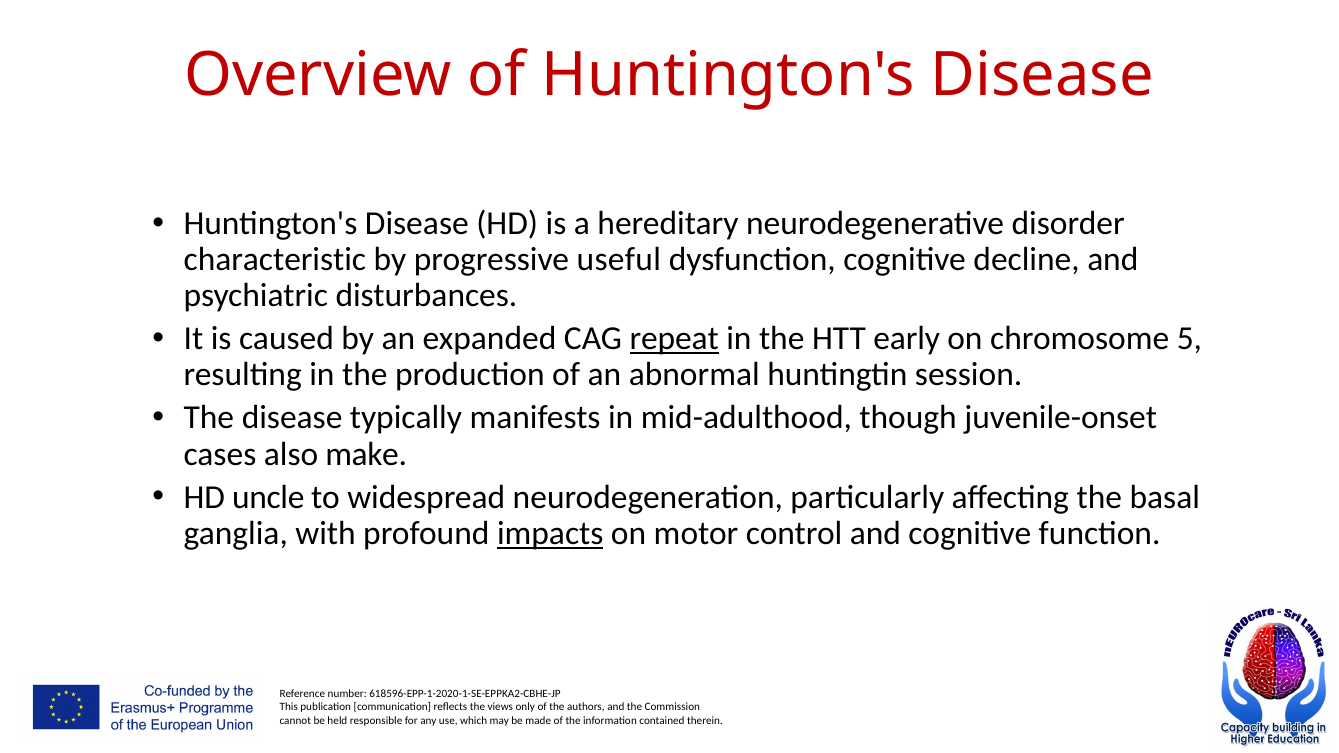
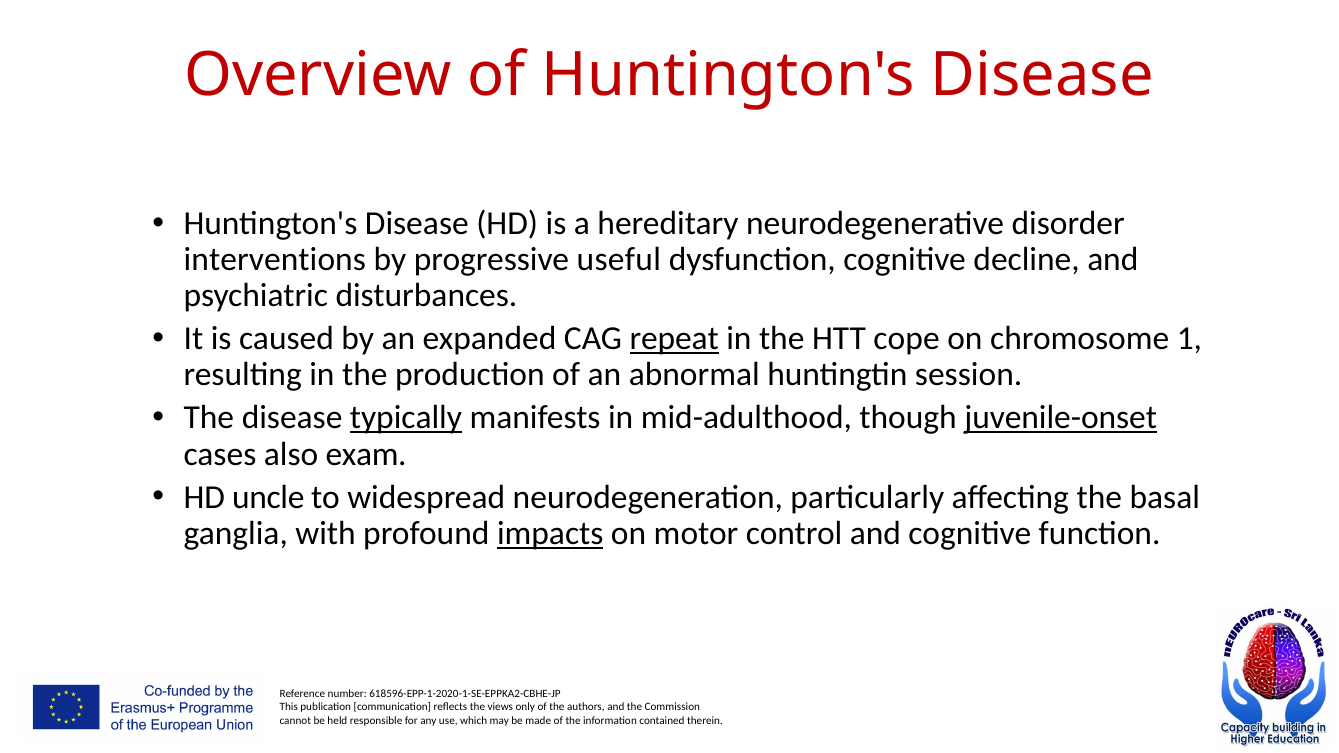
characteristic: characteristic -> interventions
early: early -> cope
5: 5 -> 1
typically underline: none -> present
juvenile-onset underline: none -> present
make: make -> exam
